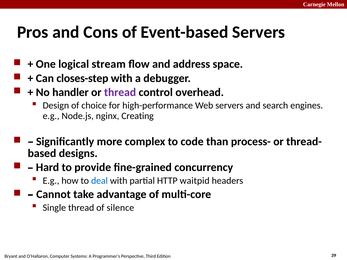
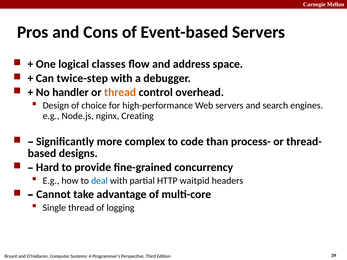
stream: stream -> classes
closes-step: closes-step -> twice-step
thread at (120, 92) colour: purple -> orange
silence: silence -> logging
